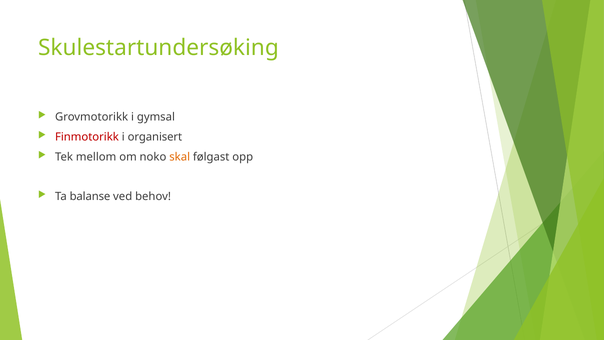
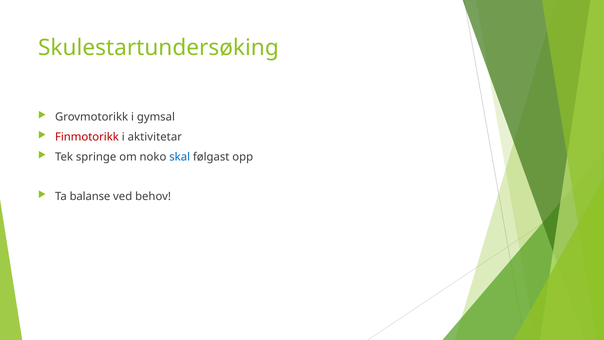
organisert: organisert -> aktivitetar
mellom: mellom -> springe
skal colour: orange -> blue
